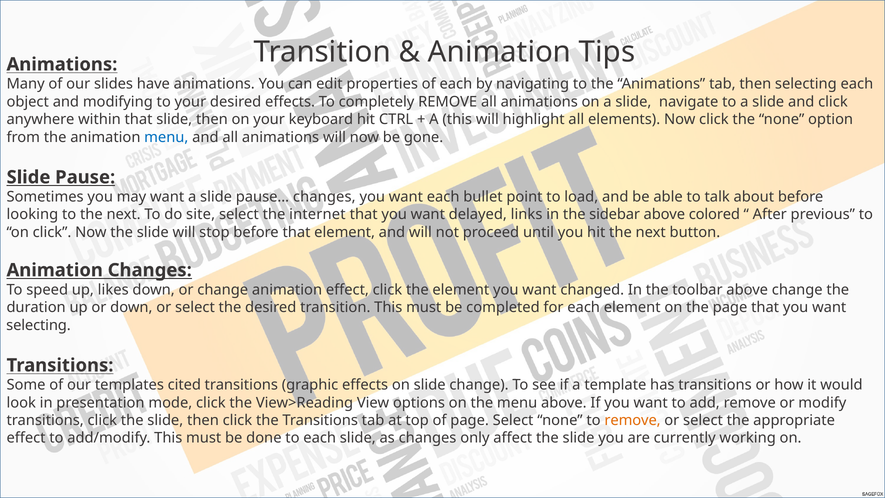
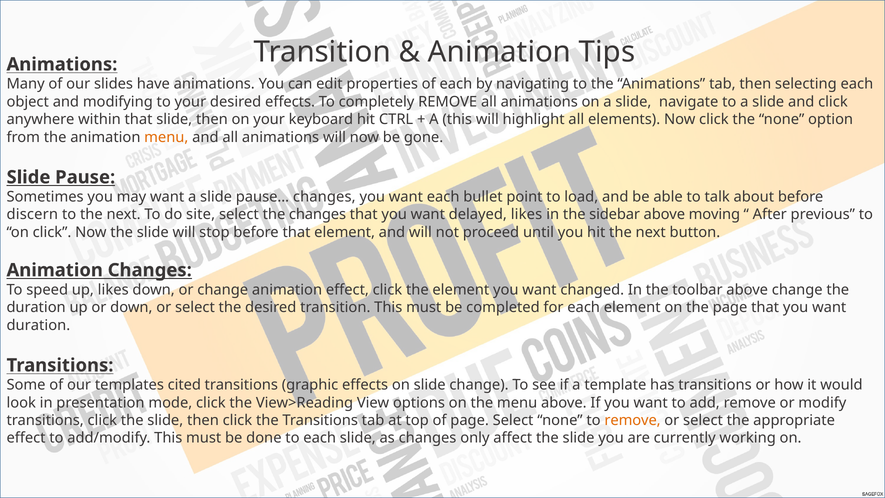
menu at (166, 137) colour: blue -> orange
looking: looking -> discern
the internet: internet -> changes
delayed links: links -> likes
colored: colored -> moving
selecting at (38, 325): selecting -> duration
